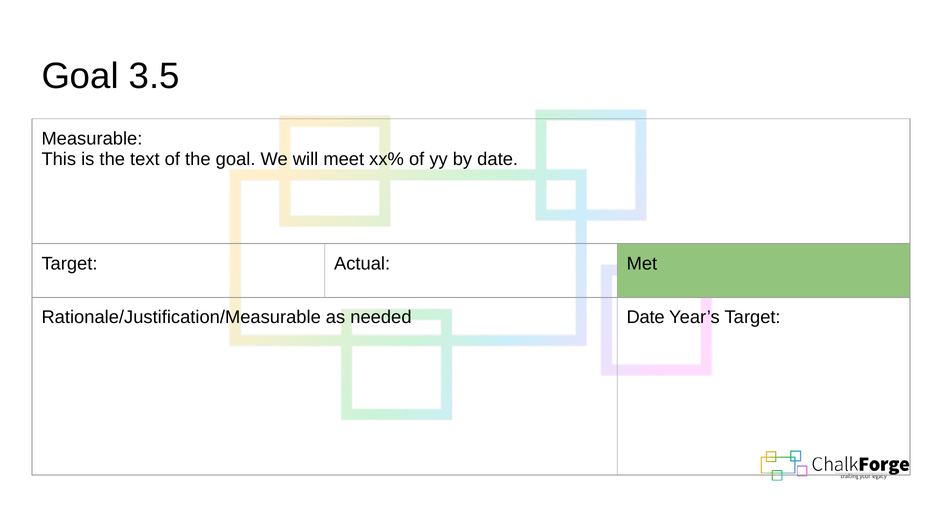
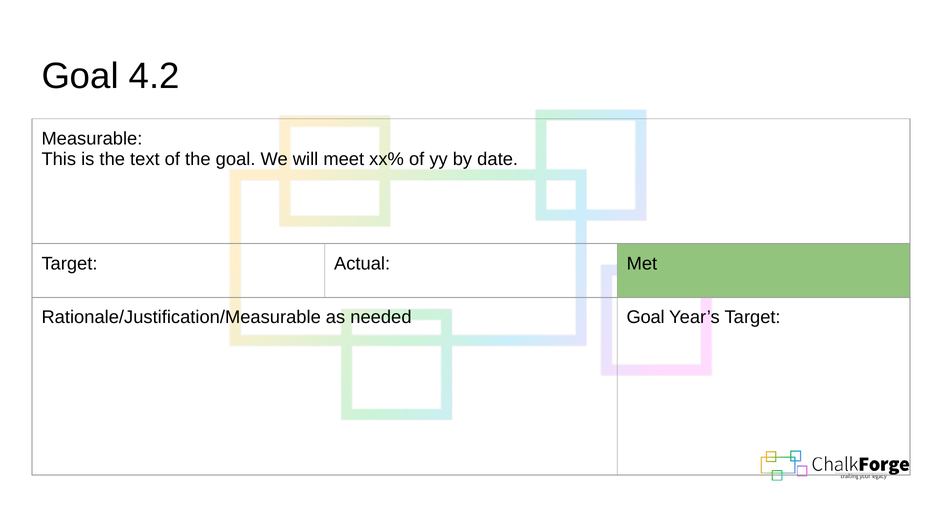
3.5: 3.5 -> 4.2
needed Date: Date -> Goal
